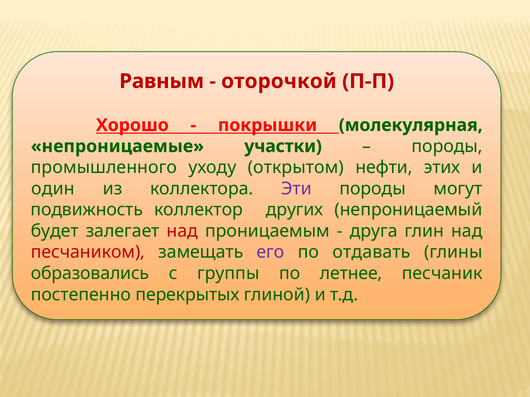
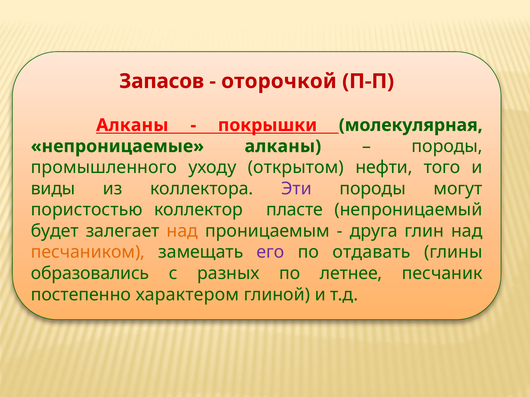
Равным: Равным -> Запасов
Хорошо at (132, 125): Хорошо -> Алканы
непроницаемые участки: участки -> алканы
этих: этих -> того
один: один -> виды
подвижность: подвижность -> пористостью
других: других -> пласте
над at (182, 231) colour: red -> orange
песчаником colour: red -> orange
группы: группы -> разных
перекрытых: перекрытых -> характером
